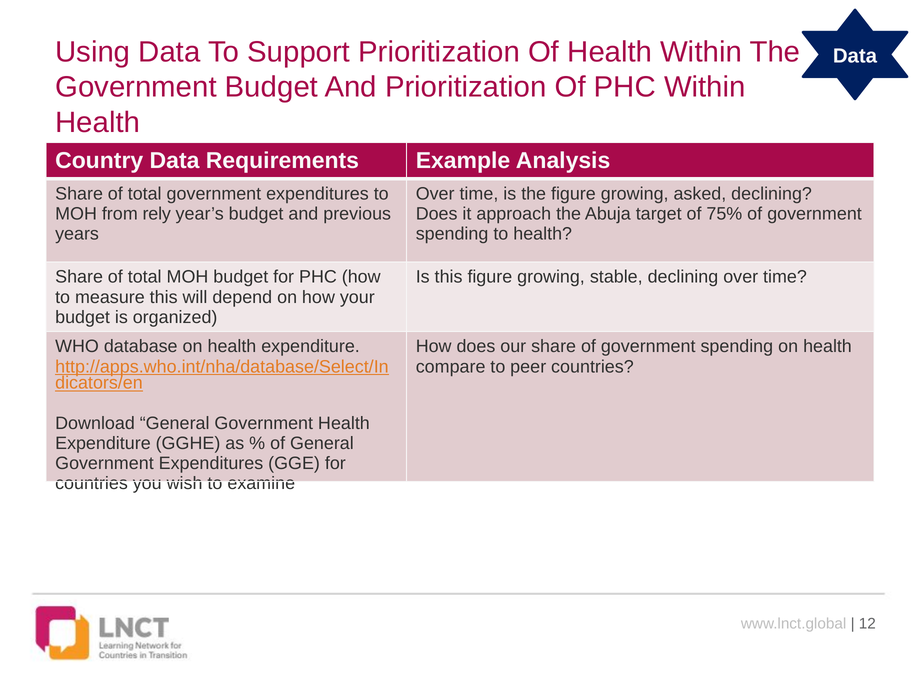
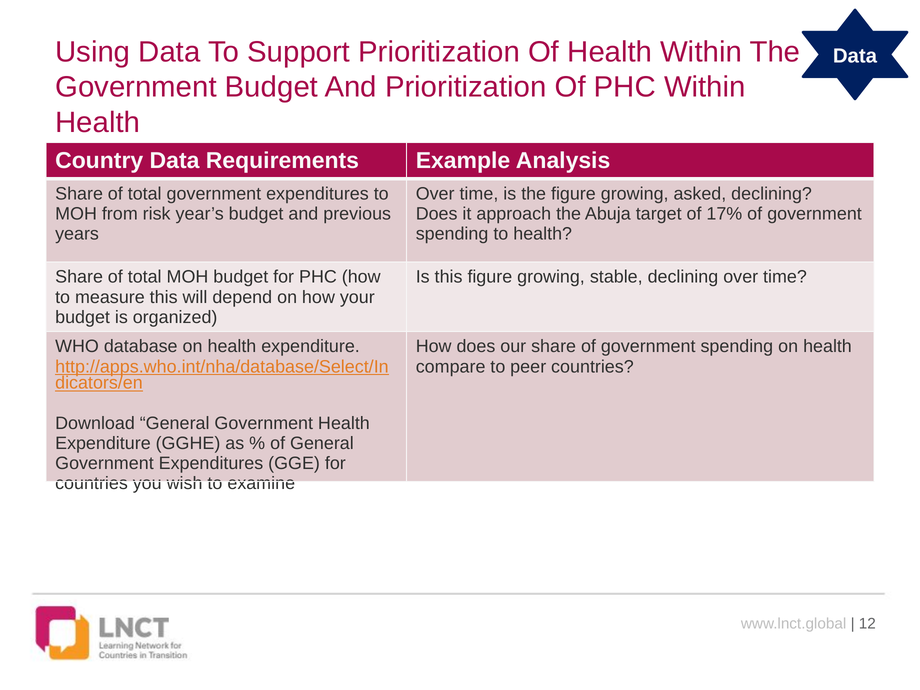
rely: rely -> risk
75%: 75% -> 17%
